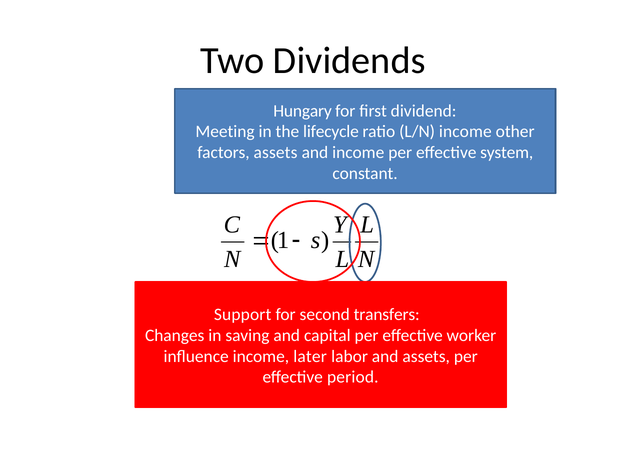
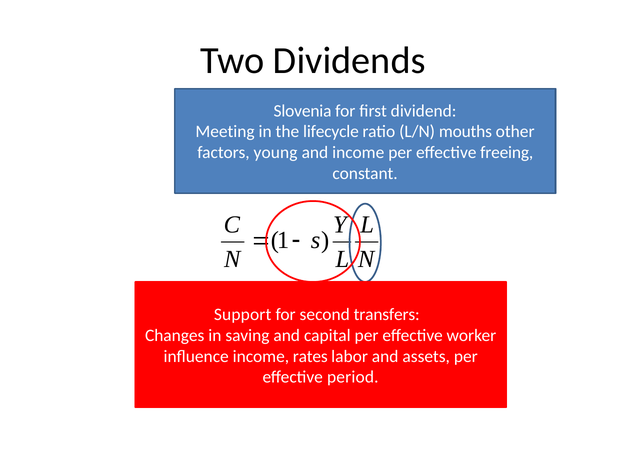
Hungary: Hungary -> Slovenia
L/N income: income -> mouths
factors assets: assets -> young
system: system -> freeing
later: later -> rates
